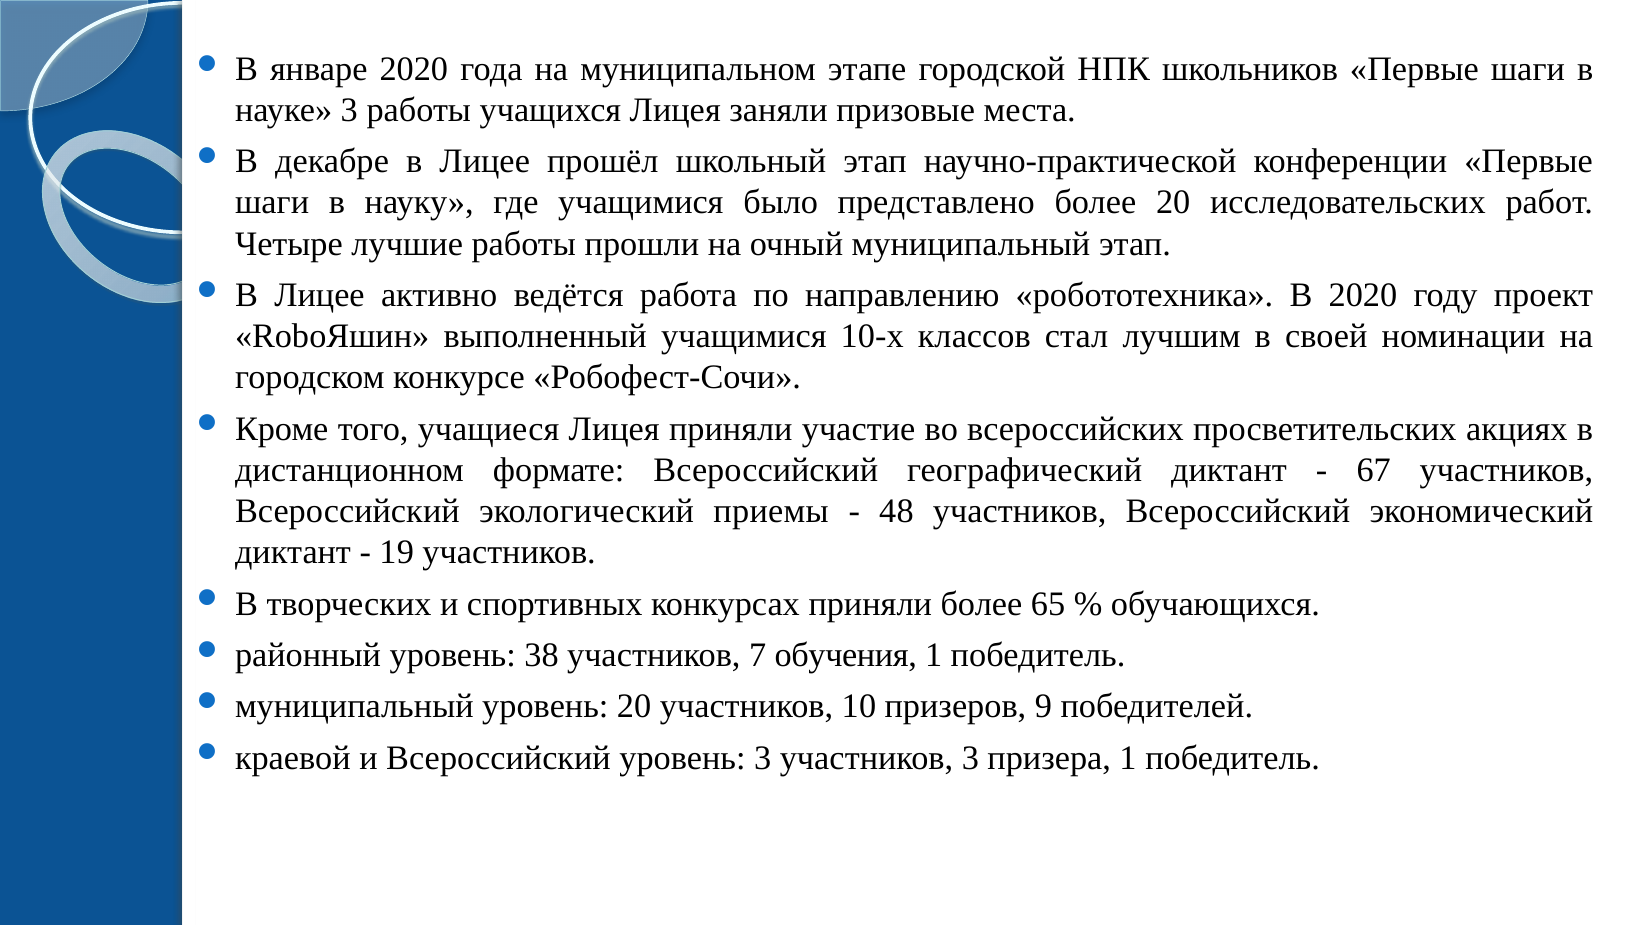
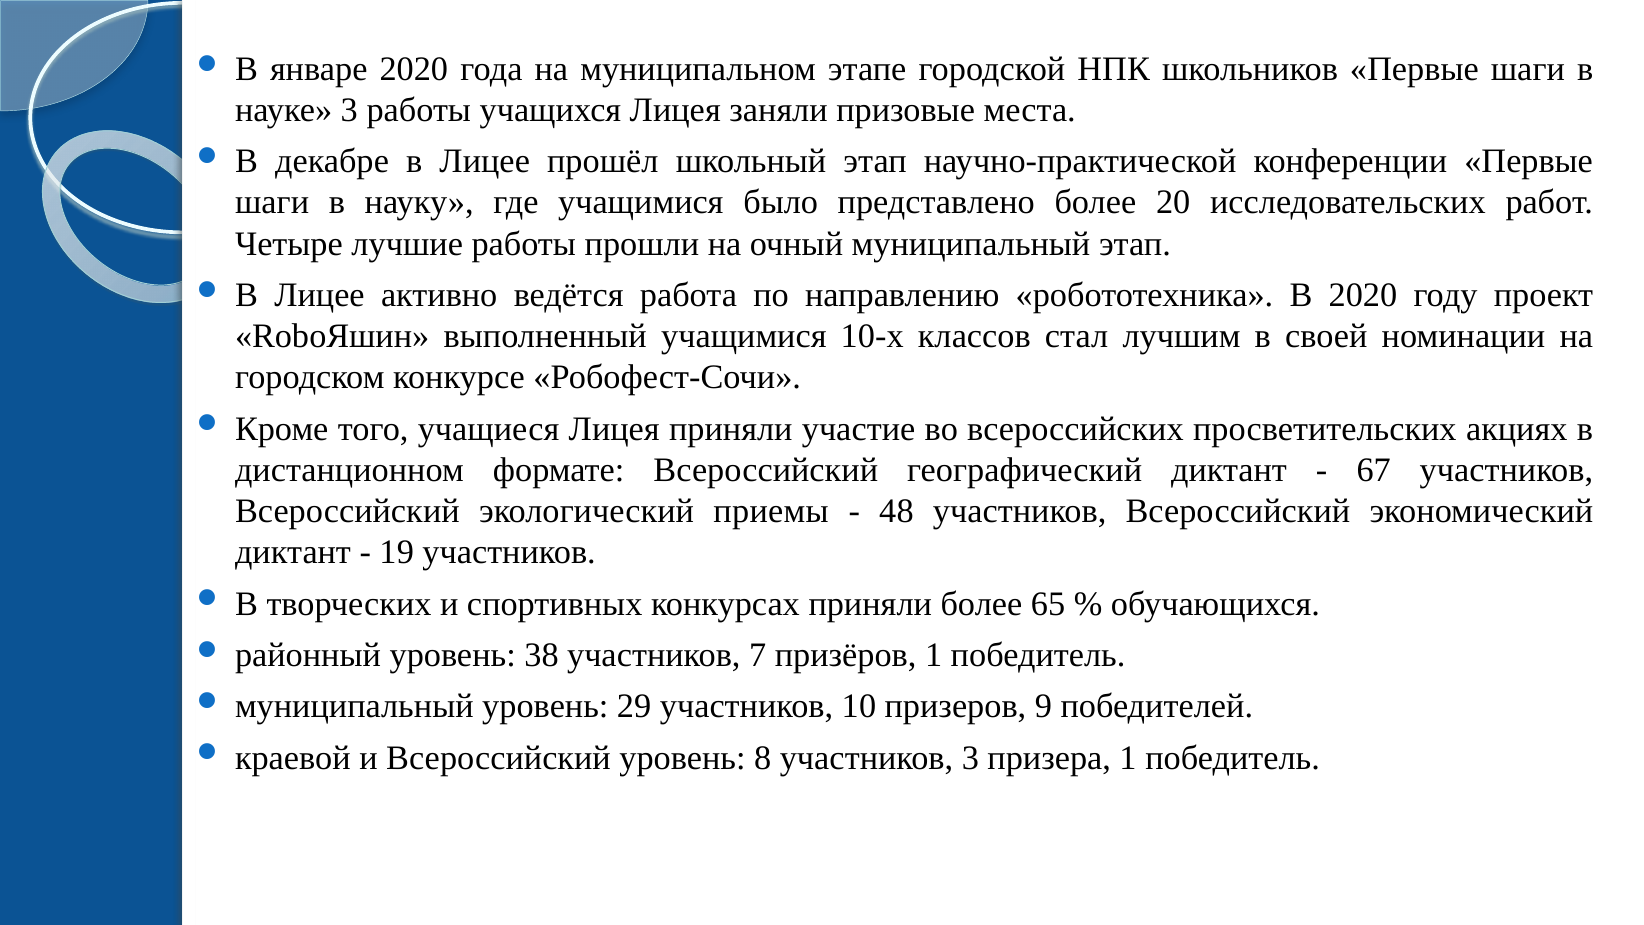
обучения: обучения -> призёров
уровень 20: 20 -> 29
уровень 3: 3 -> 8
